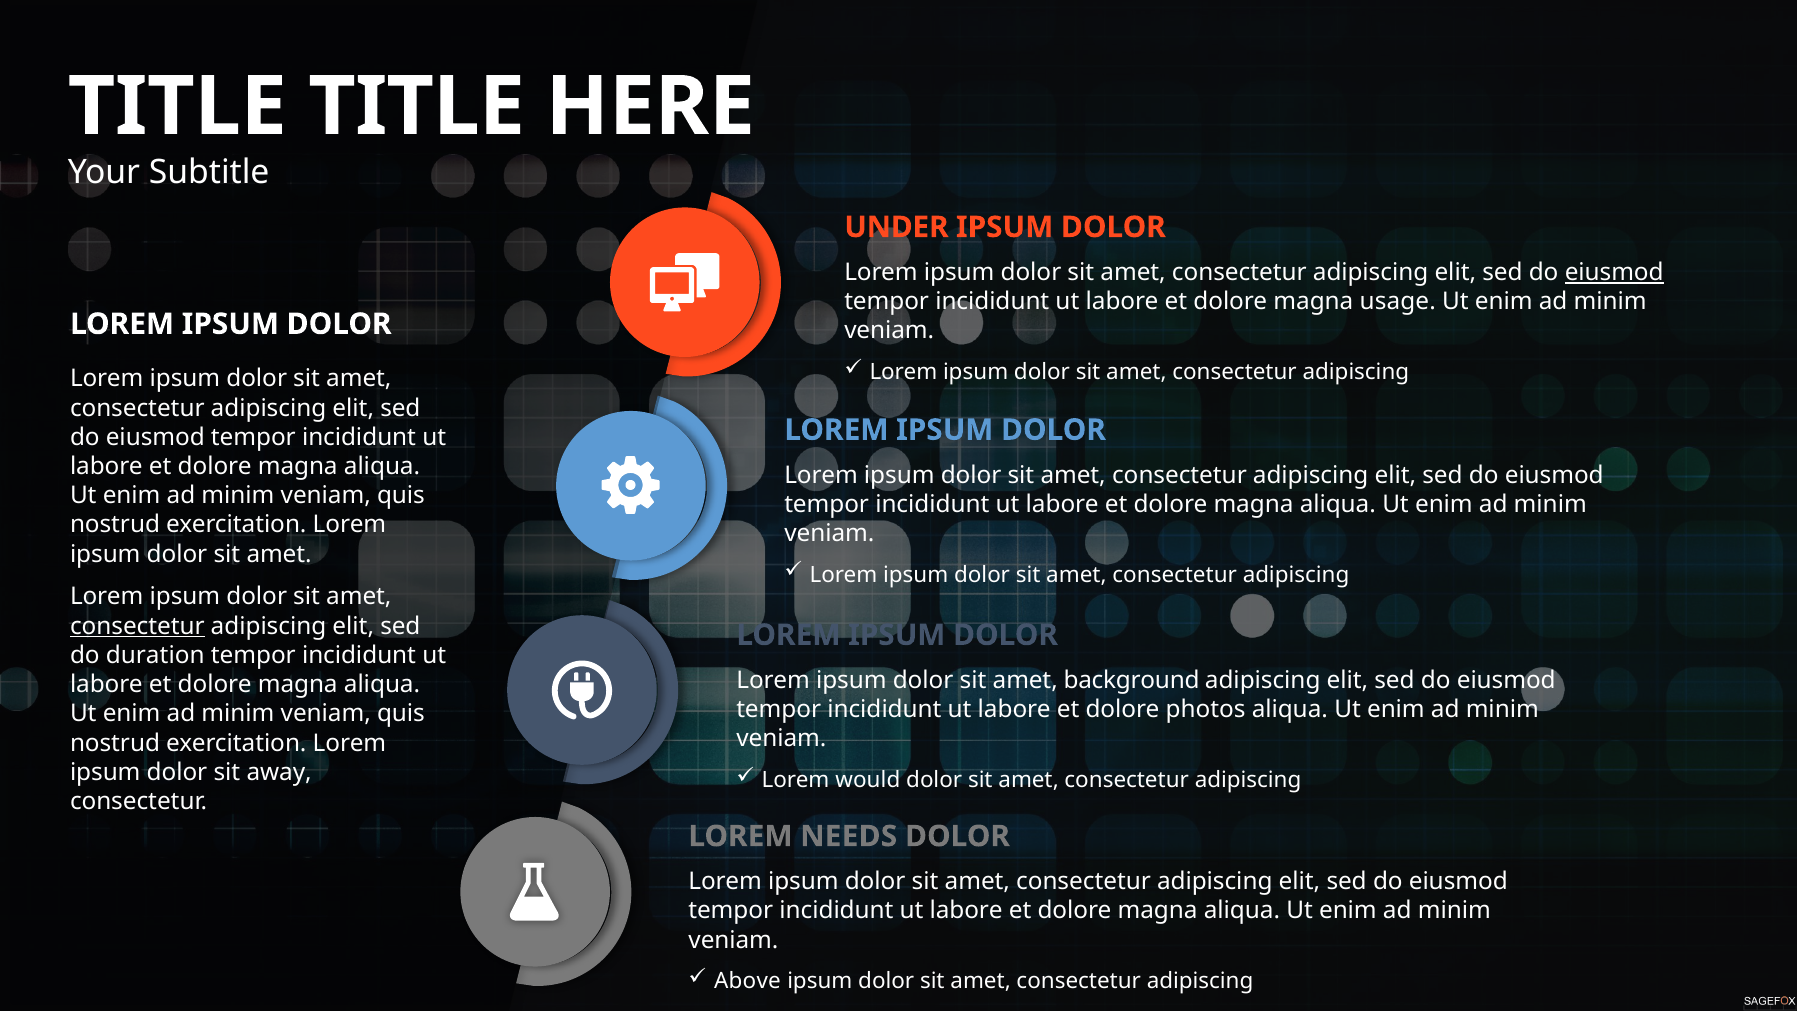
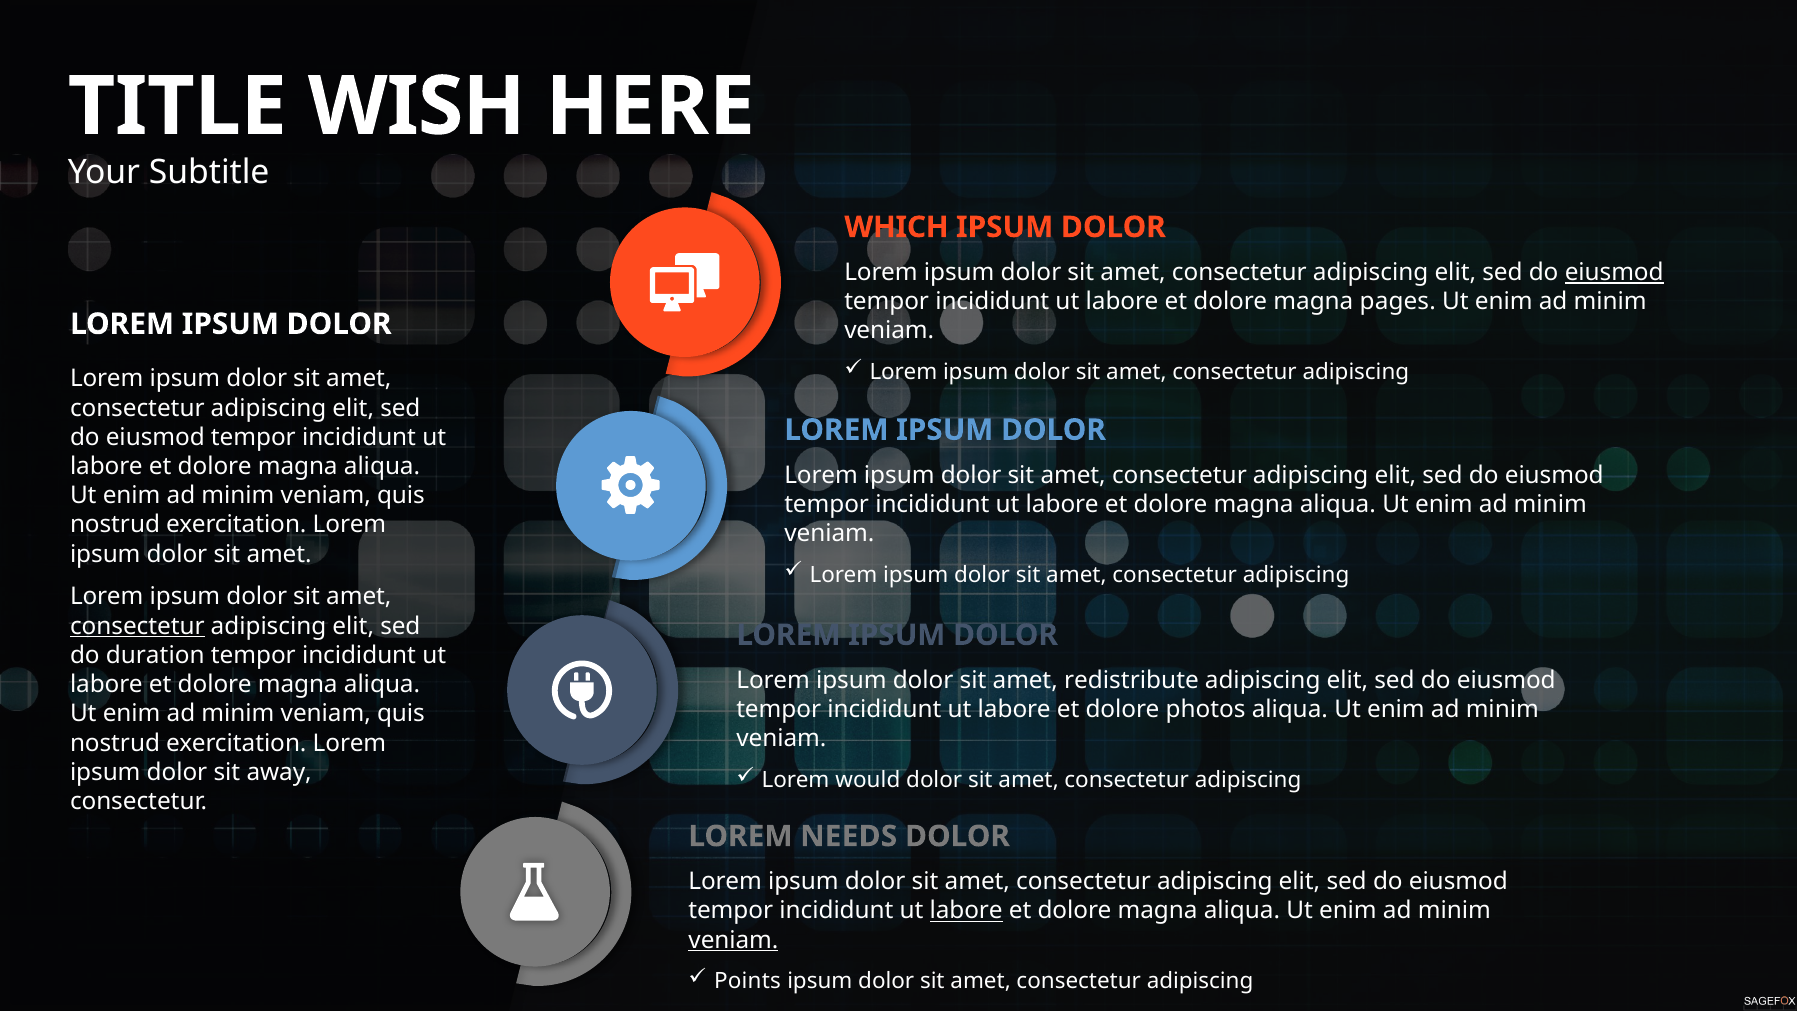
TITLE at (417, 107): TITLE -> WISH
UNDER: UNDER -> WHICH
usage: usage -> pages
background: background -> redistribute
labore at (966, 911) underline: none -> present
veniam at (733, 940) underline: none -> present
Above: Above -> Points
